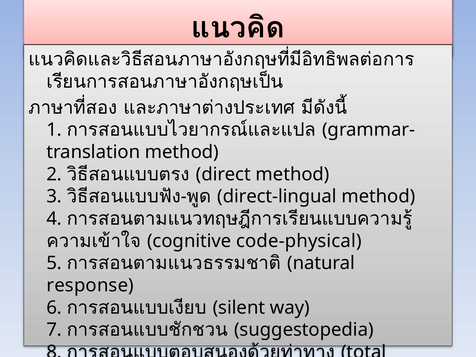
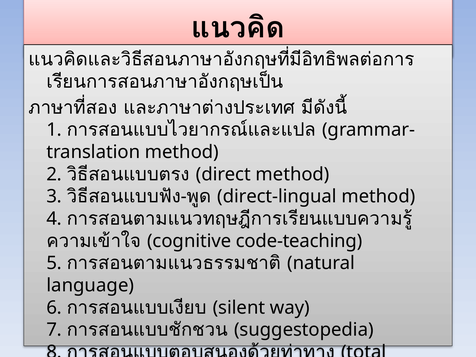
code-physical: code-physical -> code-teaching
response at (90, 285): response -> language
